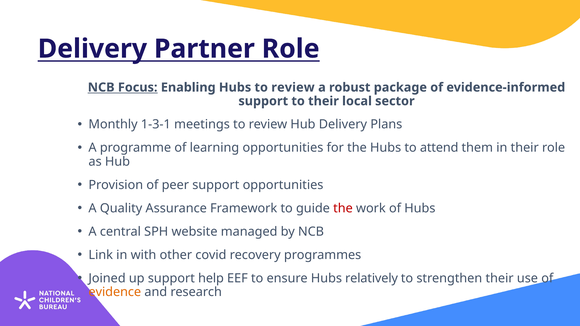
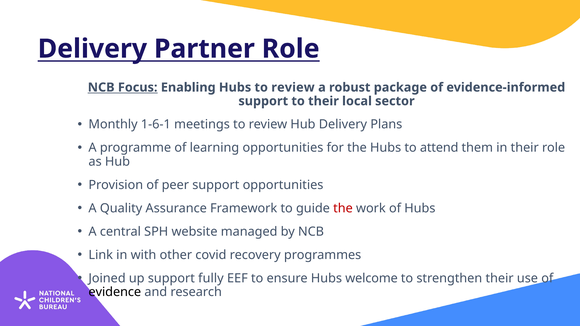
1-3-1: 1-3-1 -> 1-6-1
help: help -> fully
relatively: relatively -> welcome
evidence colour: orange -> black
